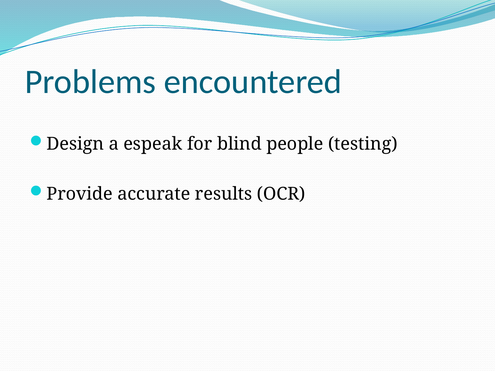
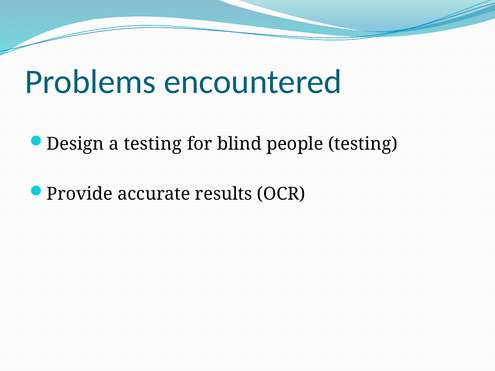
a espeak: espeak -> testing
